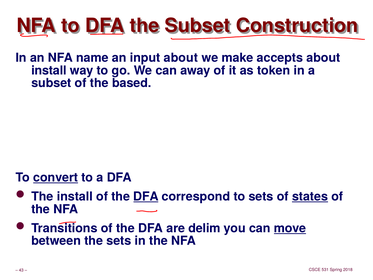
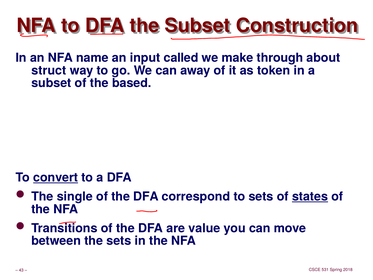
input about: about -> called
accepts: accepts -> through
install at (49, 70): install -> struct
The install: install -> single
DFA at (146, 196) underline: present -> none
delim: delim -> value
move underline: present -> none
